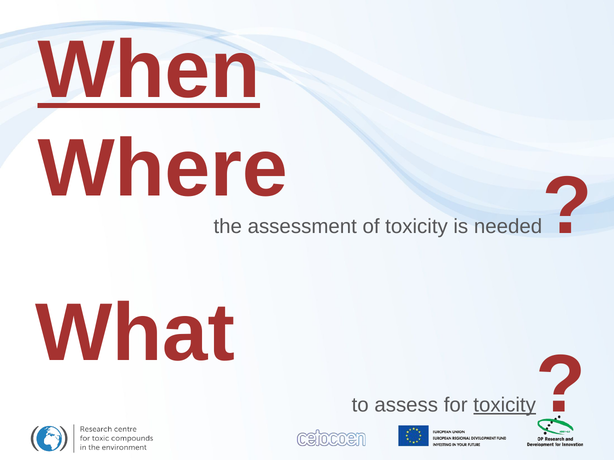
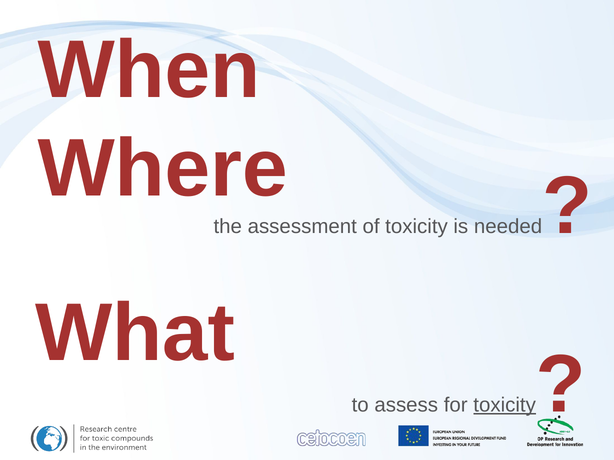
When underline: present -> none
